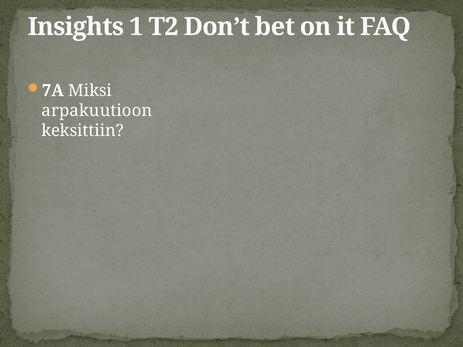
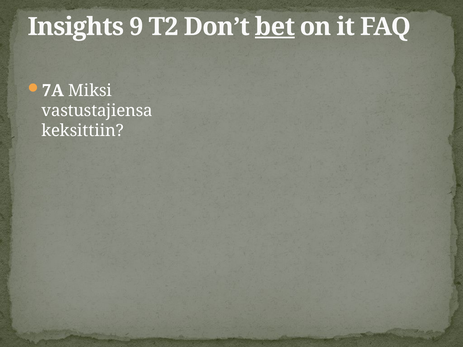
1: 1 -> 9
bet underline: none -> present
arpakuutioon: arpakuutioon -> vastustajiensa
